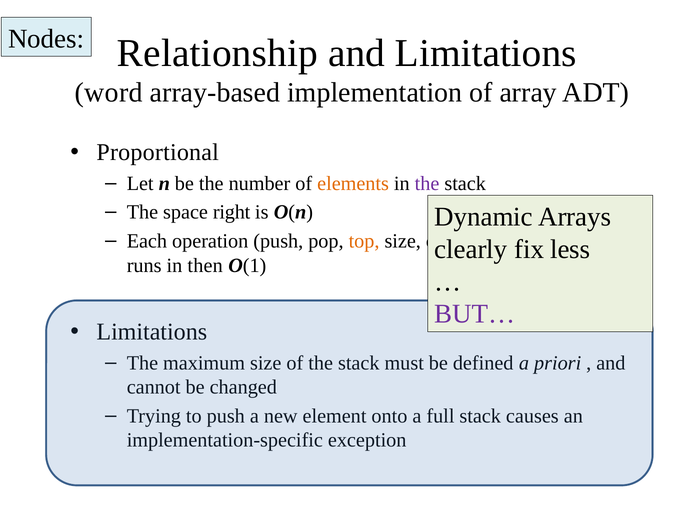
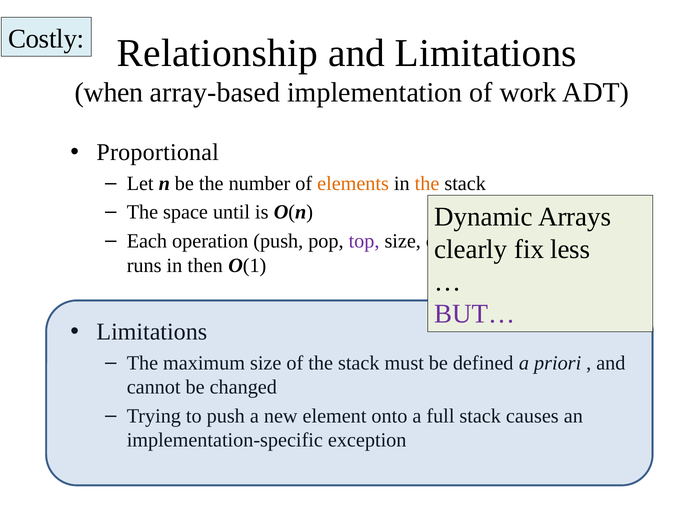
Nodes: Nodes -> Costly
word: word -> when
array: array -> work
the at (427, 183) colour: purple -> orange
right: right -> until
top colour: orange -> purple
